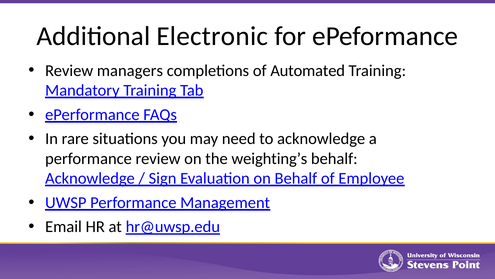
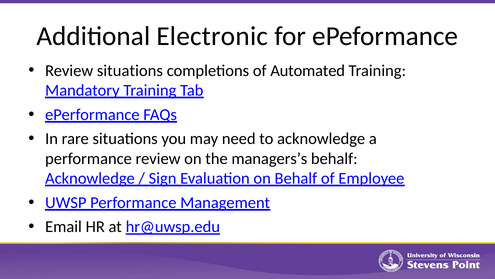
Review managers: managers -> situations
weighting’s: weighting’s -> managers’s
